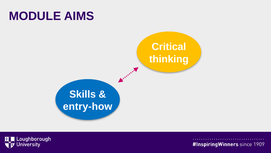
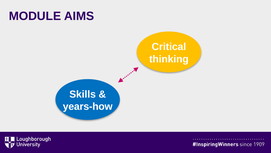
entry-how: entry-how -> years-how
